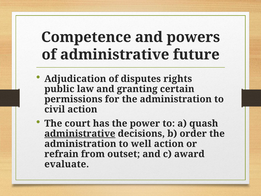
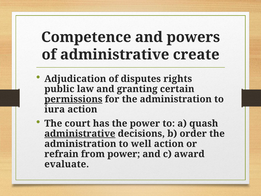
future: future -> create
permissions underline: none -> present
civil: civil -> iura
from outset: outset -> power
